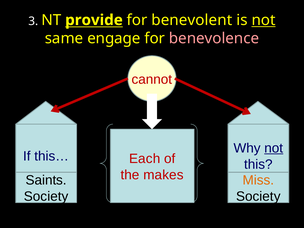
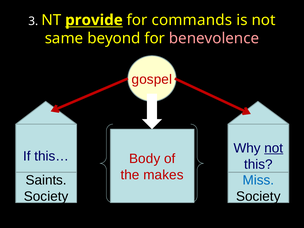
benevolent: benevolent -> commands
not at (264, 20) underline: present -> none
engage: engage -> beyond
cannot: cannot -> gospel
Each: Each -> Body
Miss colour: orange -> blue
